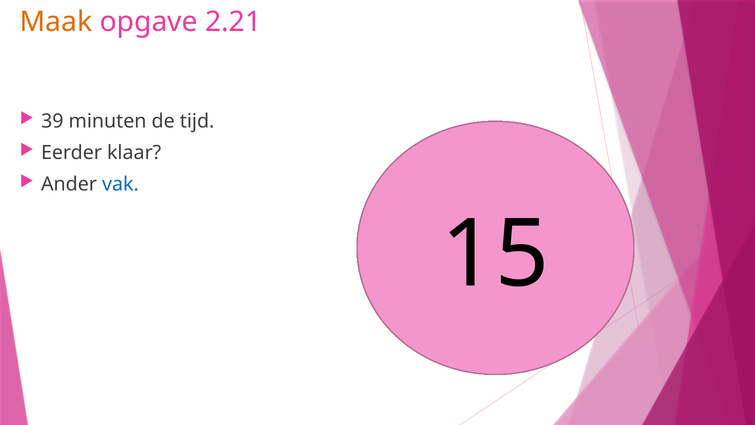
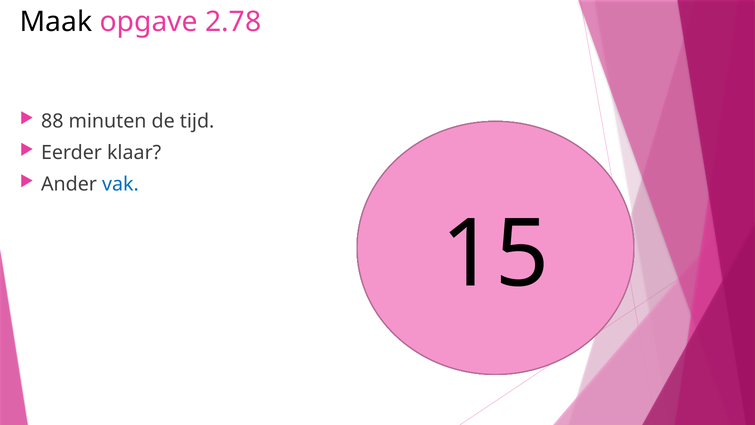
Maak colour: orange -> black
2.21: 2.21 -> 2.78
39: 39 -> 88
